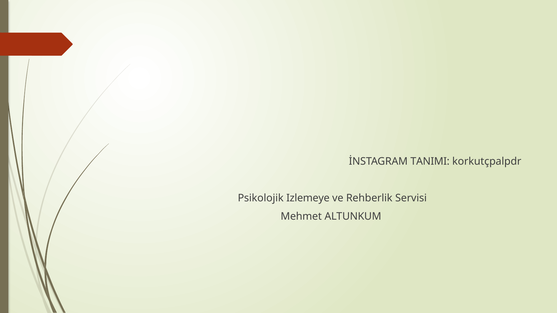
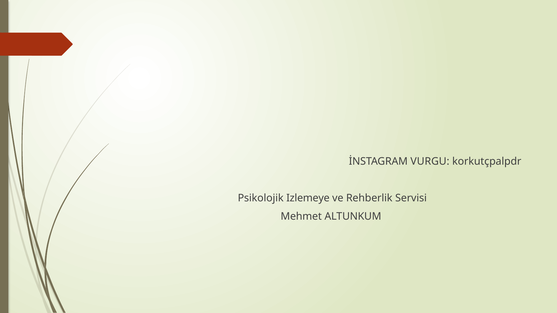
TANIMI: TANIMI -> VURGU
